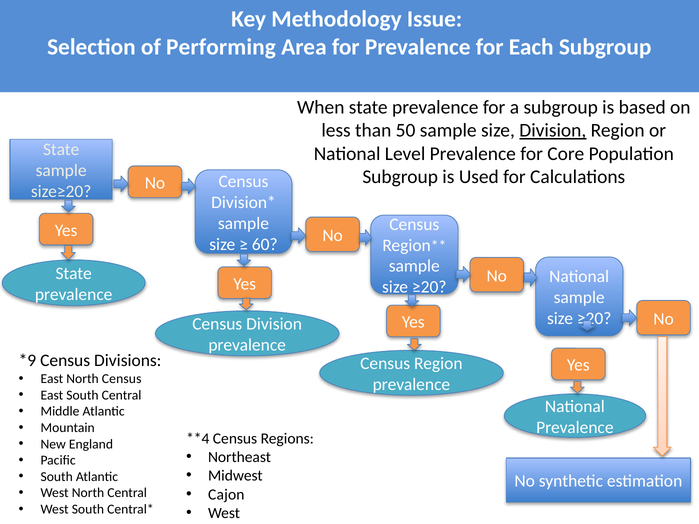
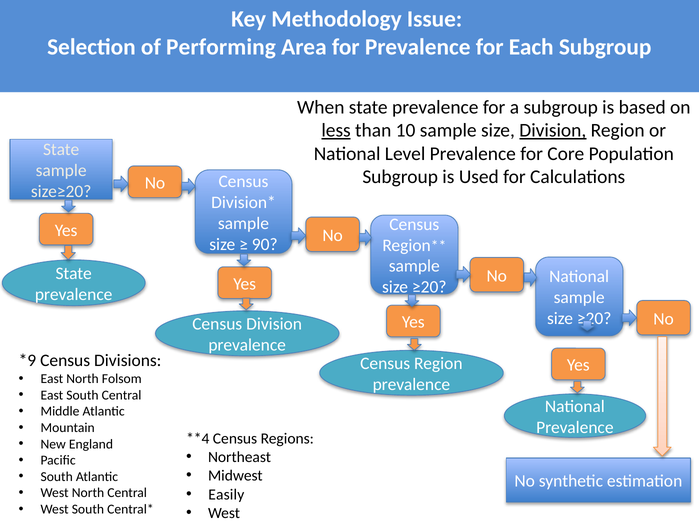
less underline: none -> present
50: 50 -> 10
60: 60 -> 90
North Census: Census -> Folsom
Cajon: Cajon -> Easily
